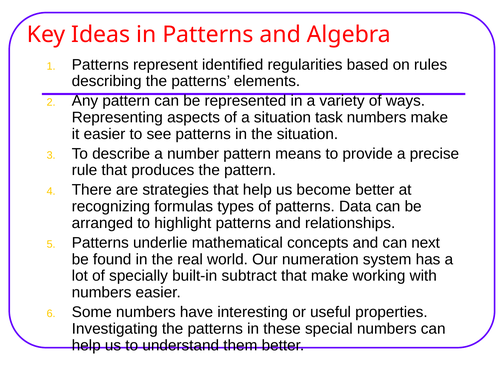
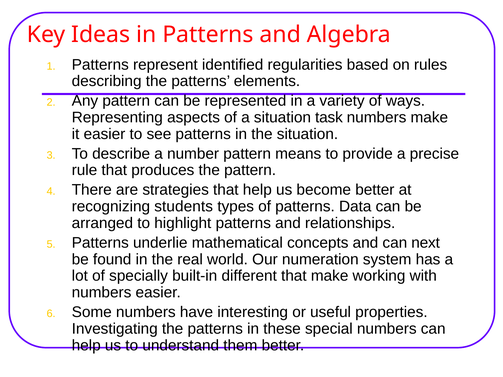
formulas: formulas -> students
subtract: subtract -> different
